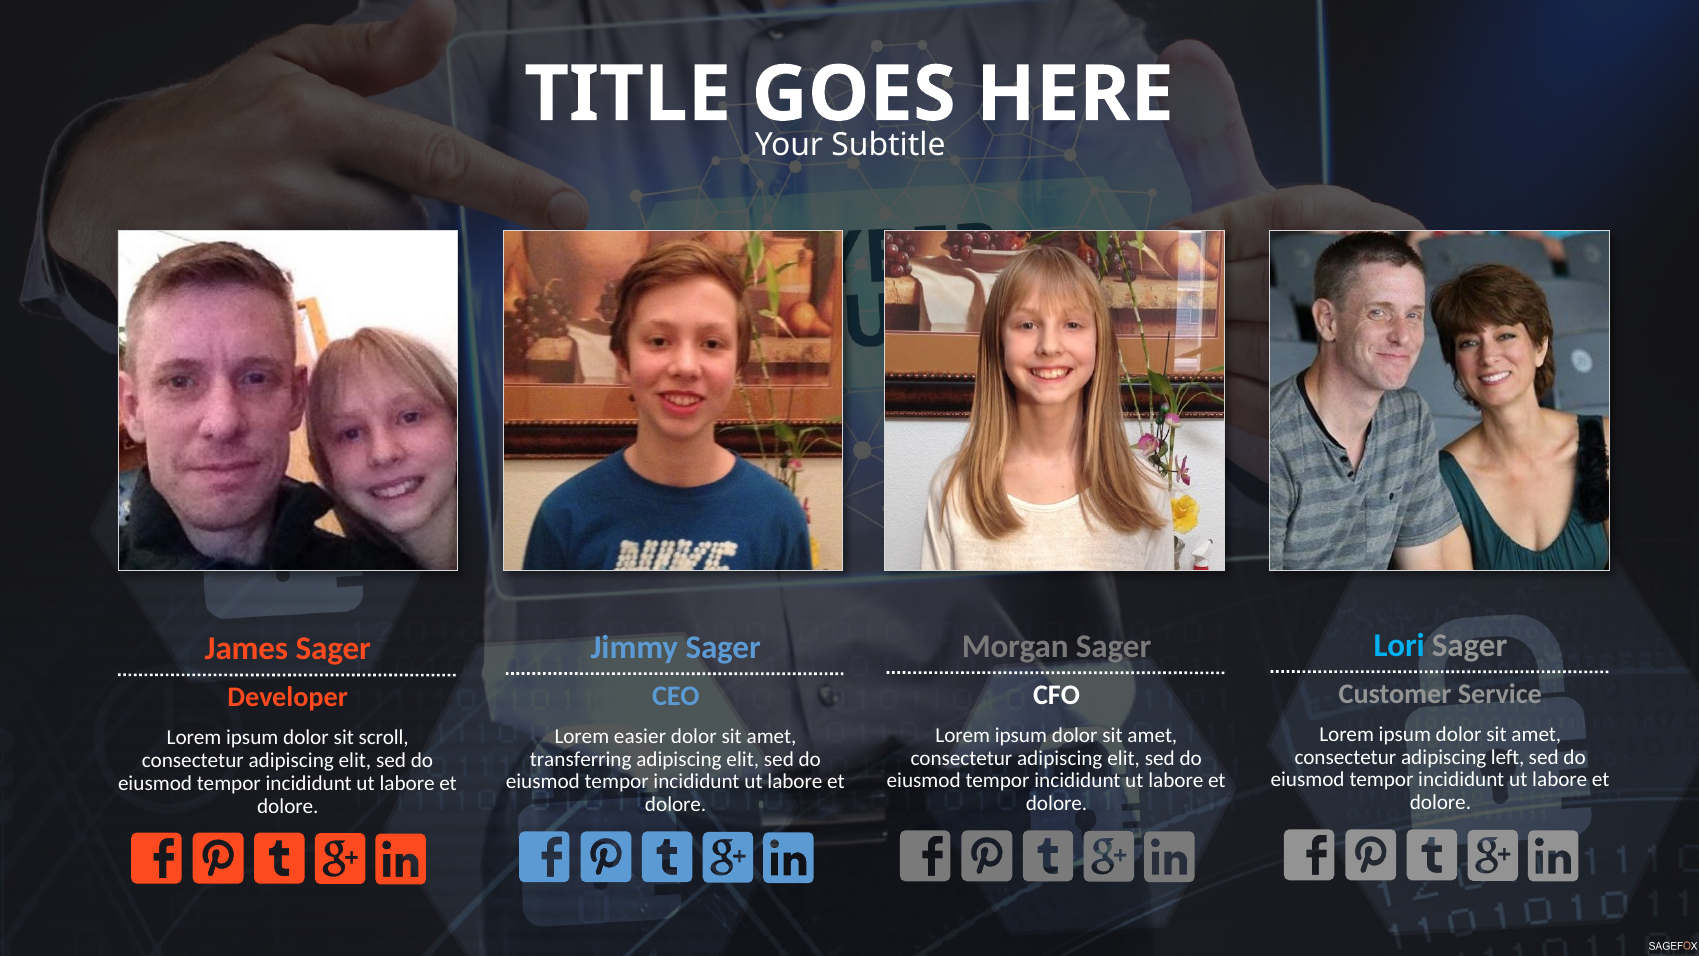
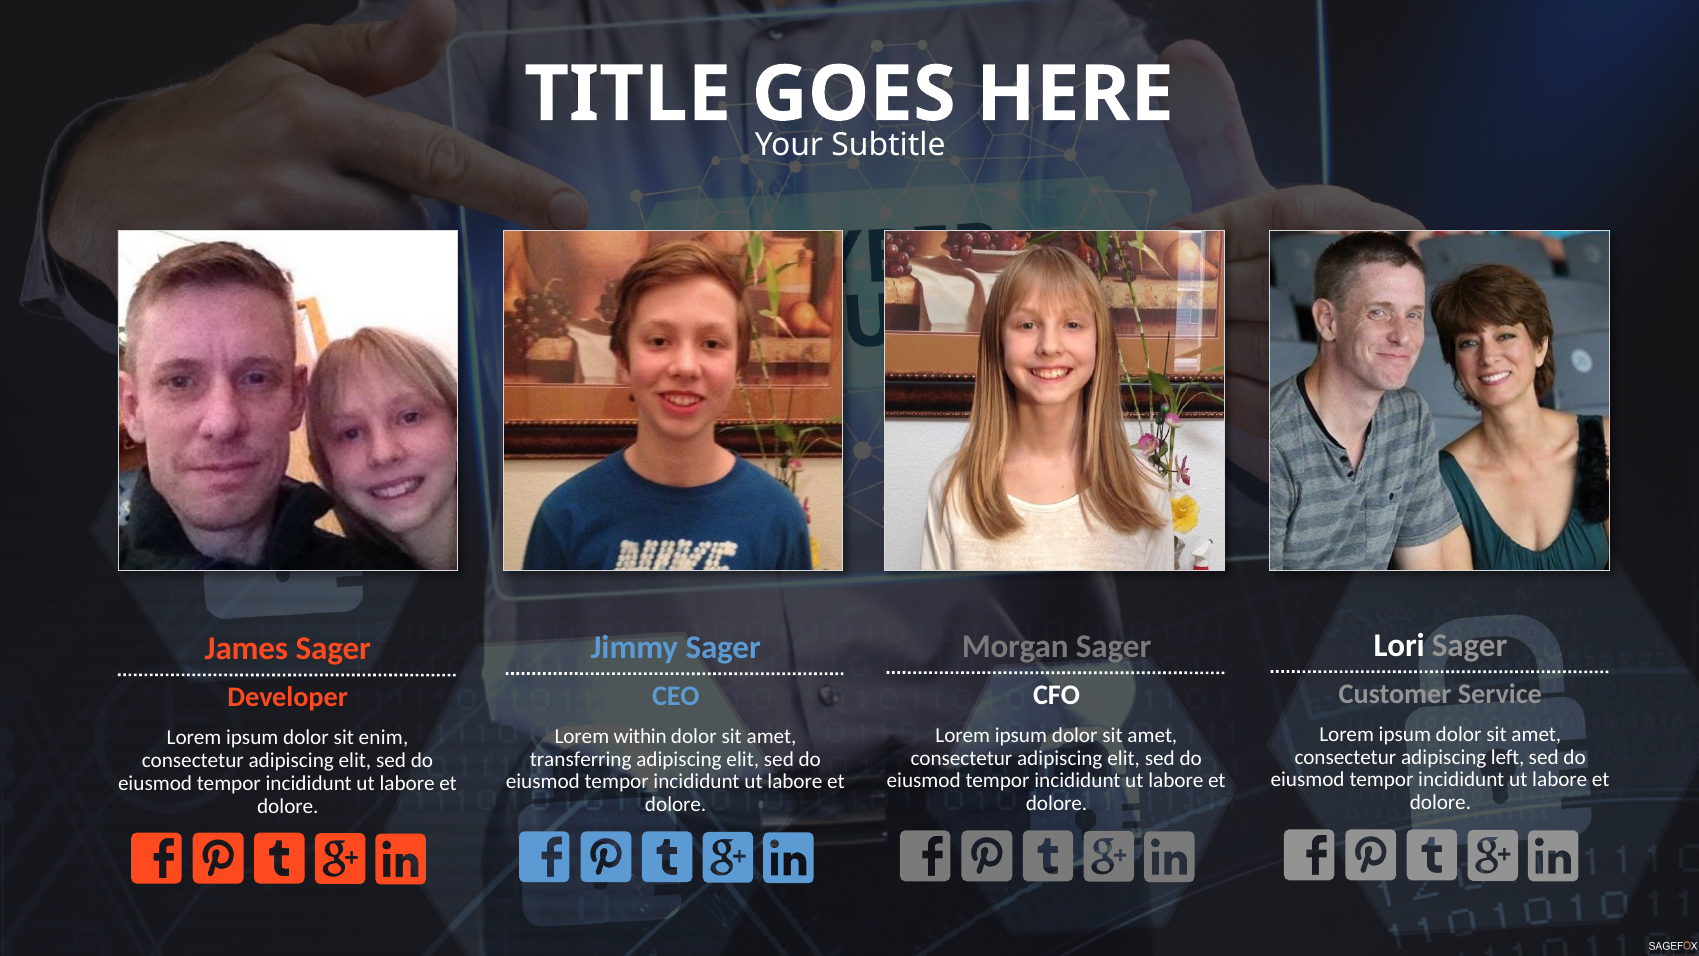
Lori colour: light blue -> white
easier: easier -> within
scroll: scroll -> enim
